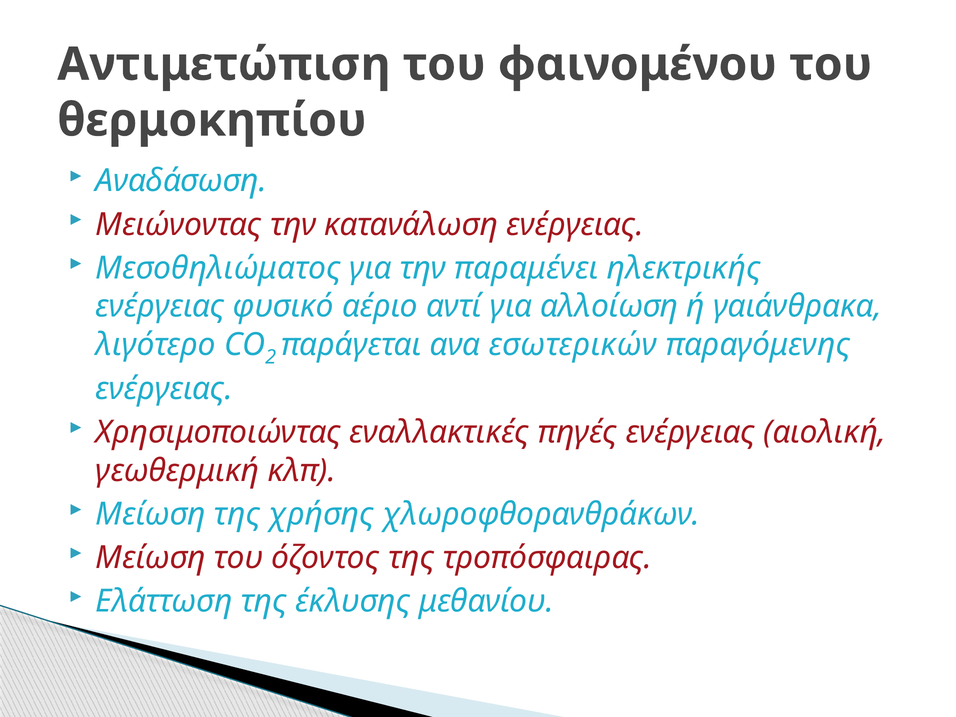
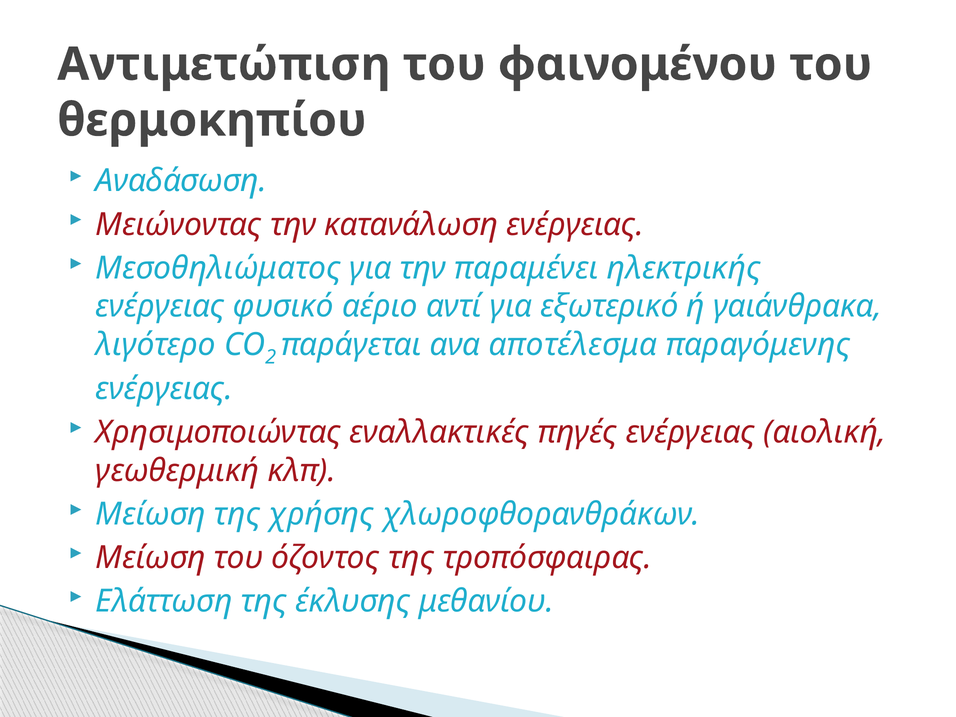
αλλοίωση: αλλοίωση -> εξωτερικό
εσωτερικών: εσωτερικών -> αποτέλεσμα
